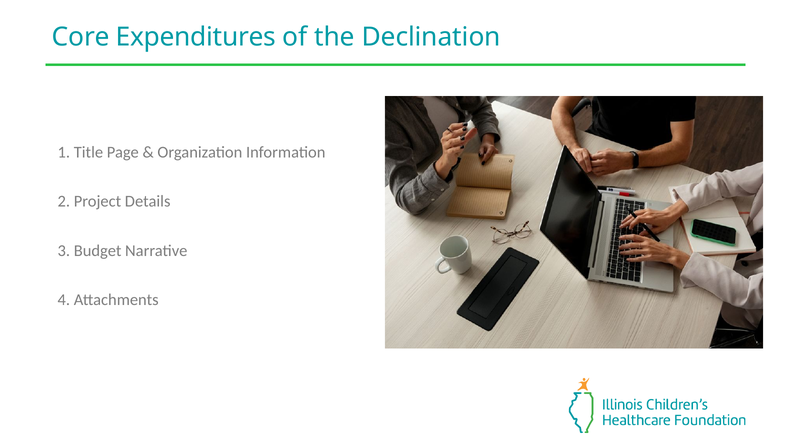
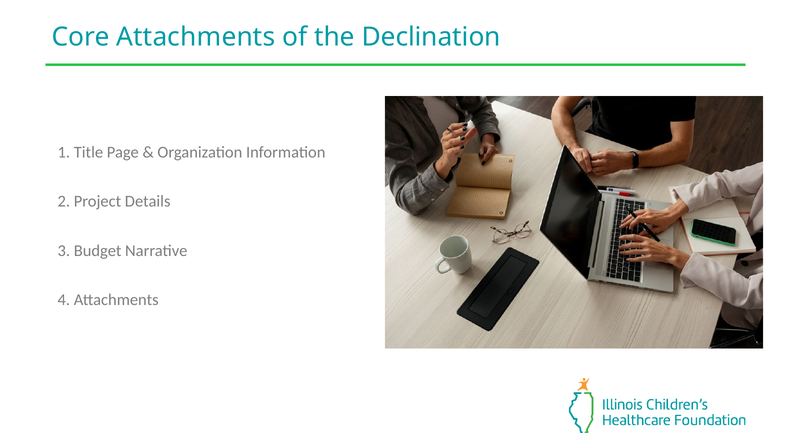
Core Expenditures: Expenditures -> Attachments
